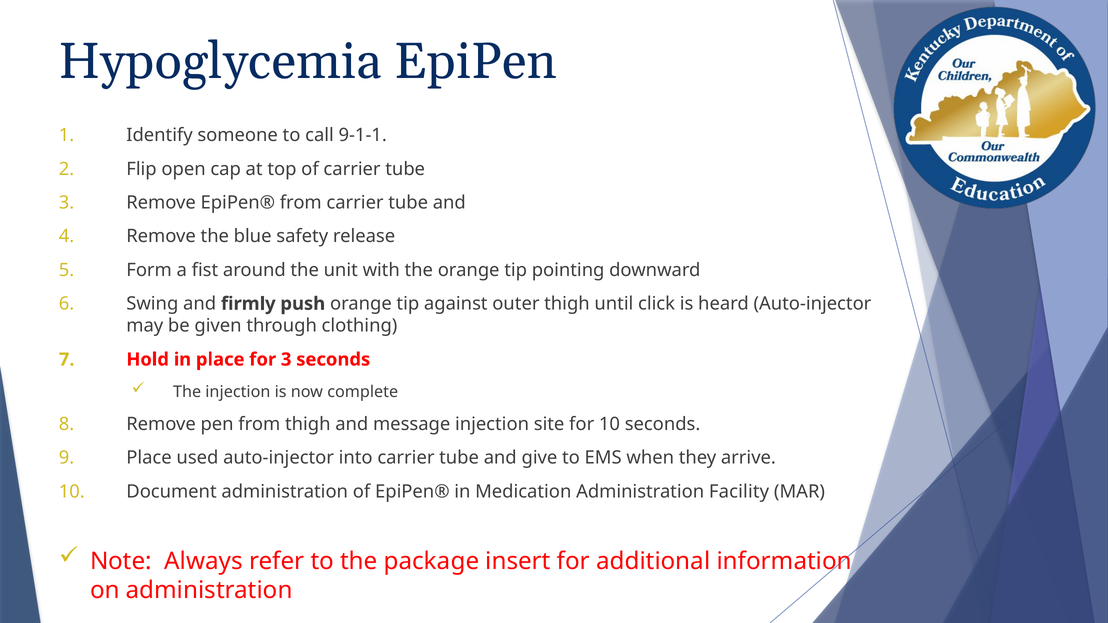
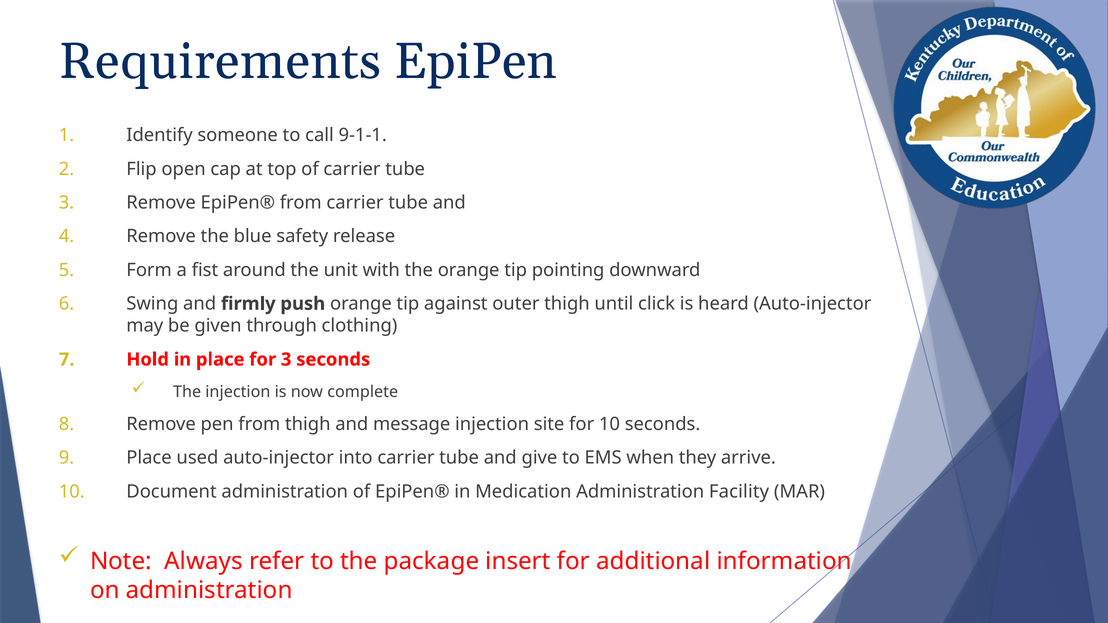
Hypoglycemia: Hypoglycemia -> Requirements
